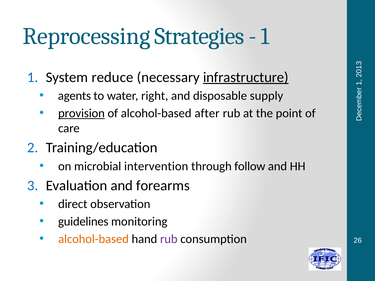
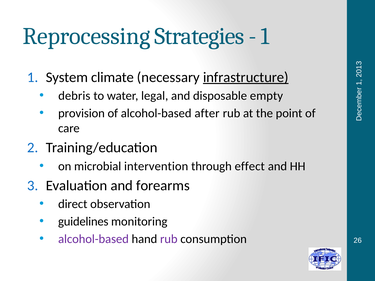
reduce: reduce -> climate
agents: agents -> debris
right: right -> legal
supply: supply -> empty
provision underline: present -> none
follow: follow -> effect
alcohol-based at (93, 239) colour: orange -> purple
